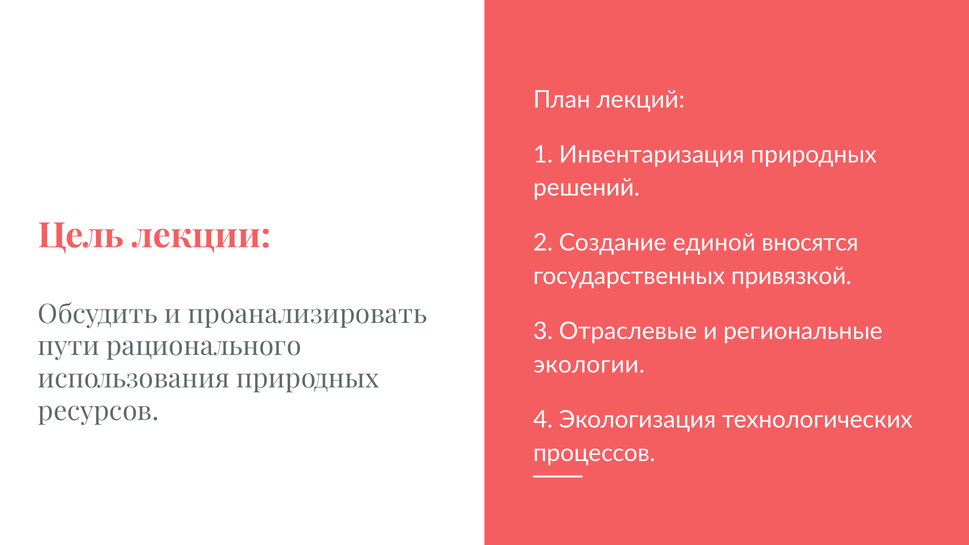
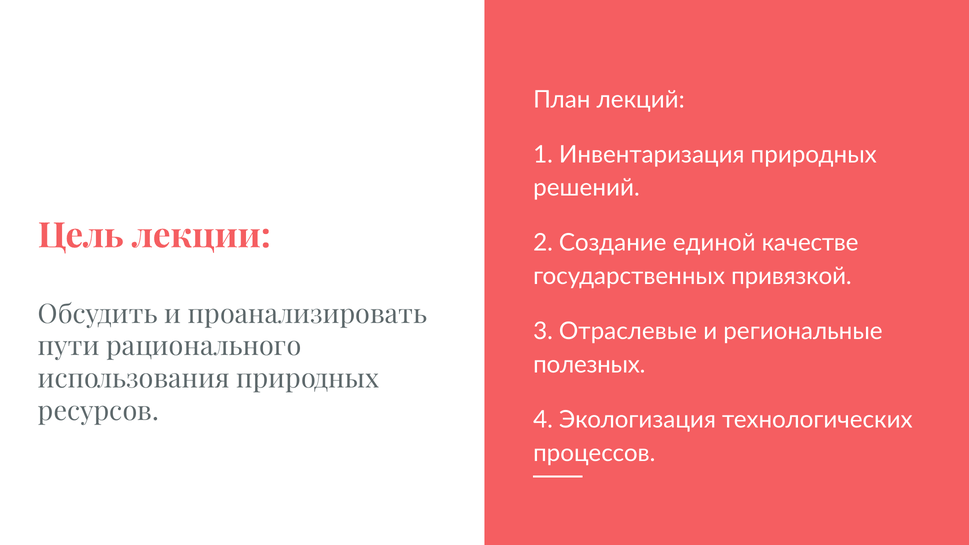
вносятся: вносятся -> качестве
экологии: экологии -> полезных
